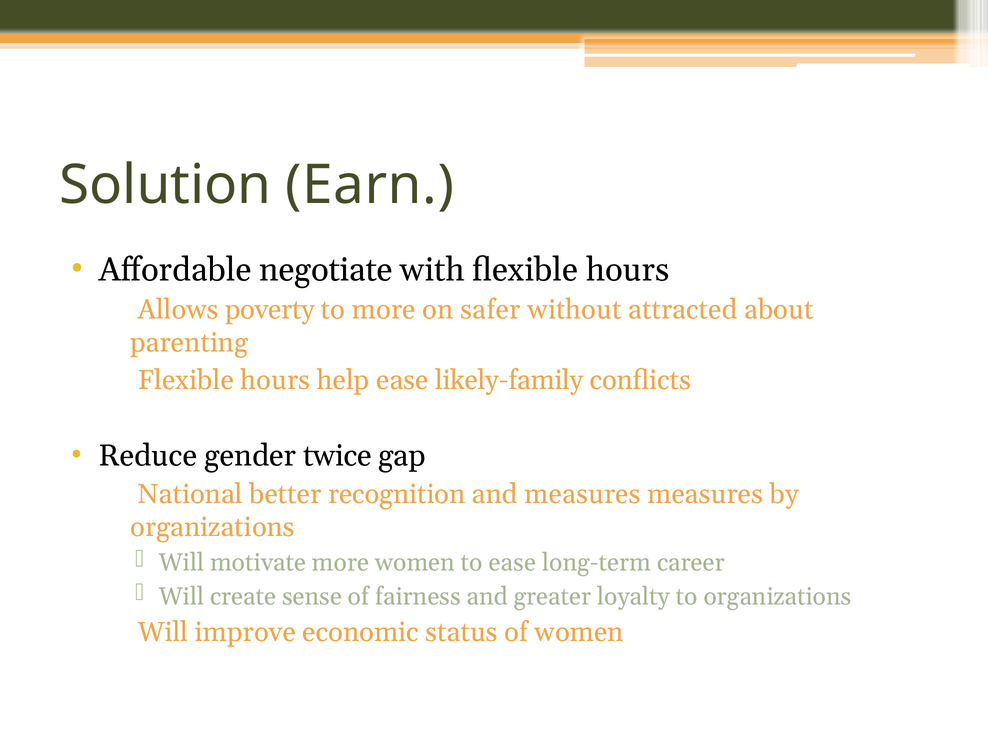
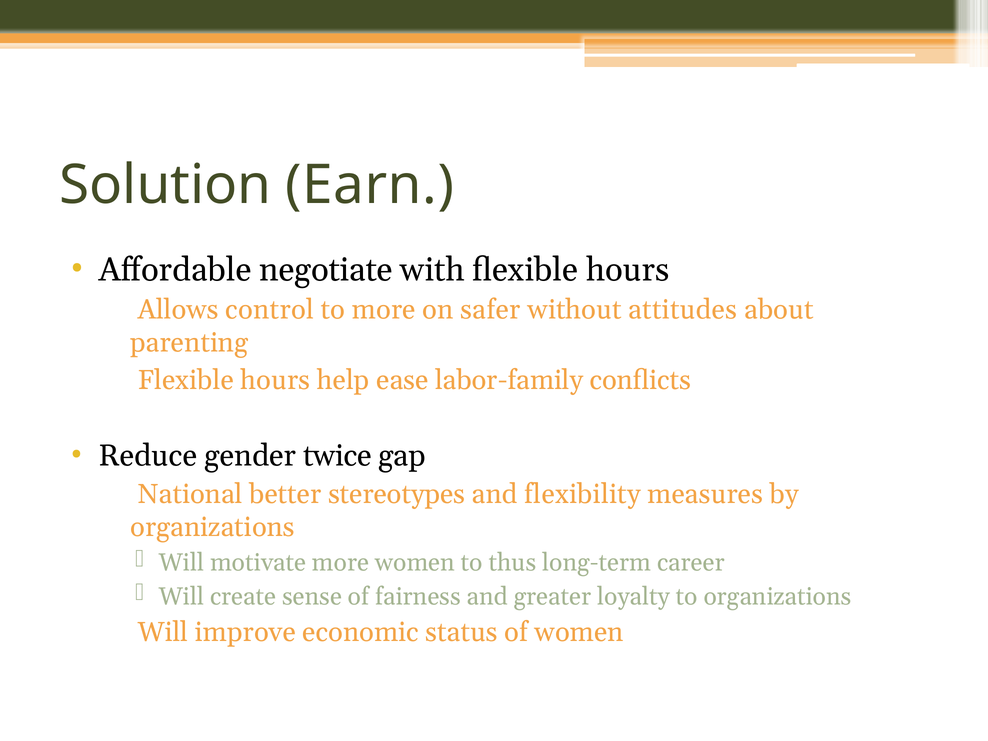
poverty: poverty -> control
attracted: attracted -> attitudes
likely-family: likely-family -> labor-family
recognition: recognition -> stereotypes
and measures: measures -> flexibility
to ease: ease -> thus
